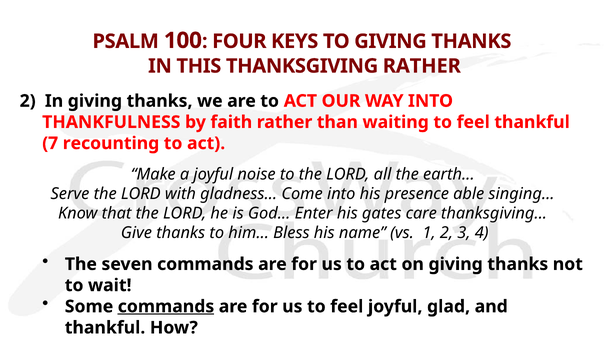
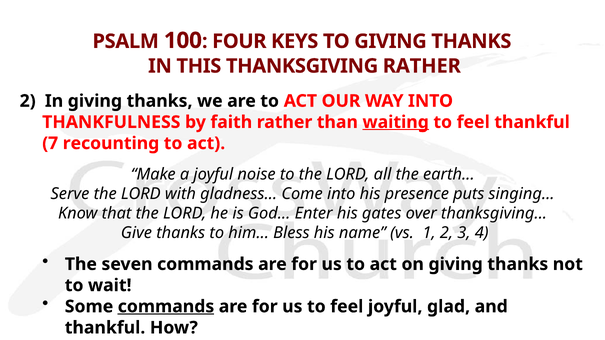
waiting underline: none -> present
able: able -> puts
care: care -> over
